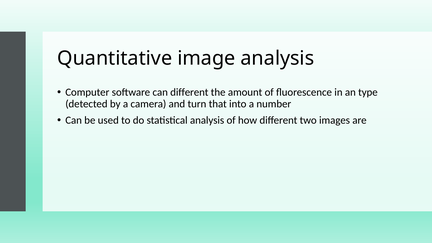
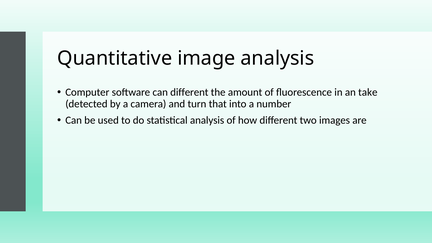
type: type -> take
